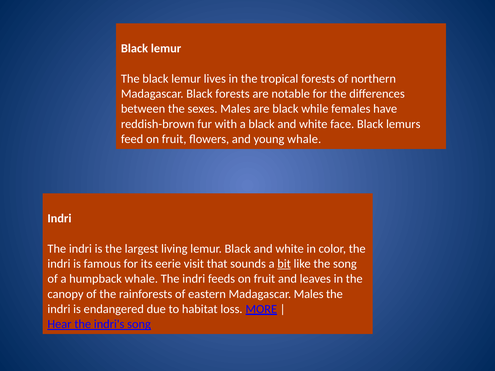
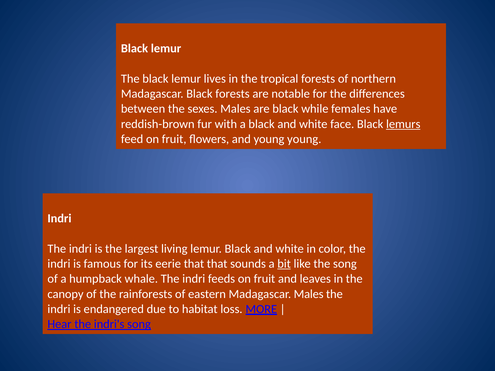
lemurs underline: none -> present
young whale: whale -> young
eerie visit: visit -> that
